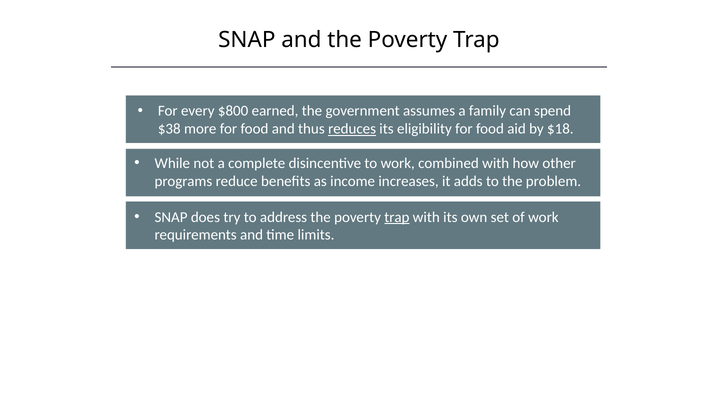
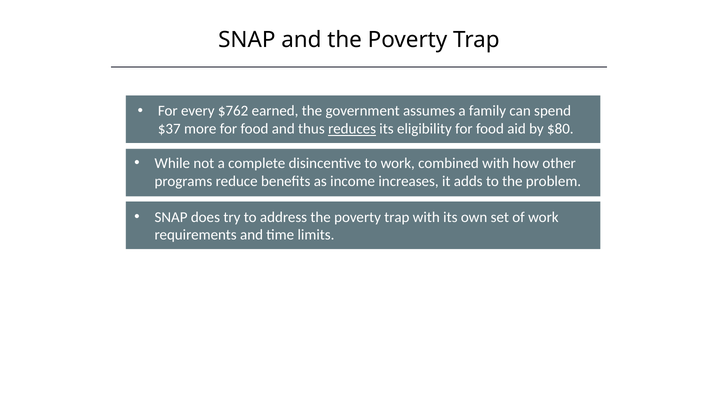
$800: $800 -> $762
$38: $38 -> $37
$18: $18 -> $80
trap at (397, 217) underline: present -> none
